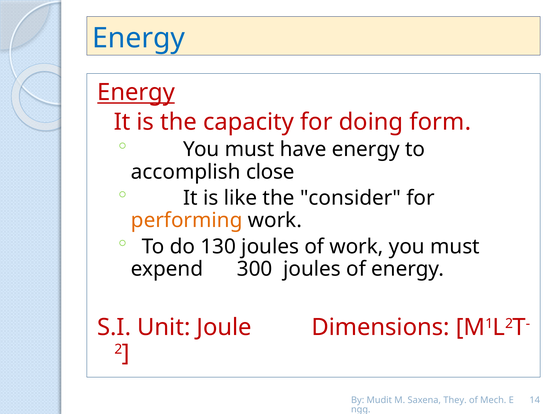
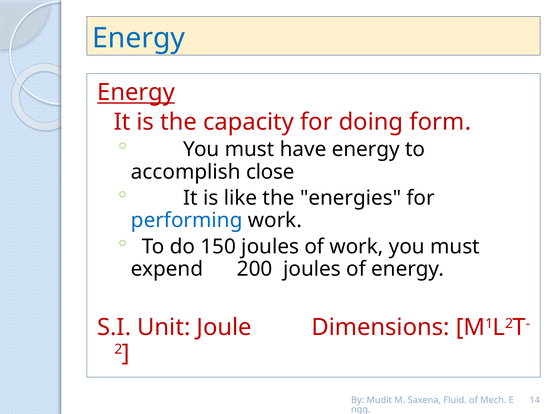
consider: consider -> energies
performing colour: orange -> blue
130: 130 -> 150
300: 300 -> 200
They: They -> Fluid
